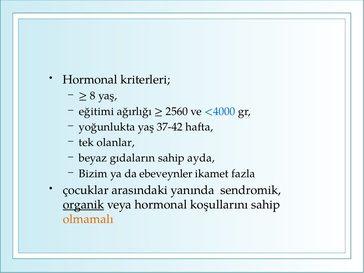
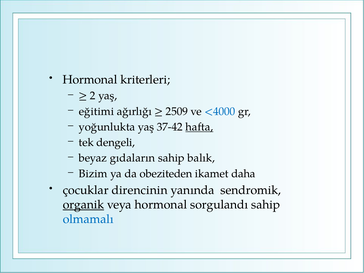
8: 8 -> 2
2560: 2560 -> 2509
hafta underline: none -> present
olanlar: olanlar -> dengeli
ayda: ayda -> balık
ebeveynler: ebeveynler -> obeziteden
fazla: fazla -> daha
arasındaki: arasındaki -> direncinin
koşullarını: koşullarını -> sorgulandı
olmamalı colour: orange -> blue
